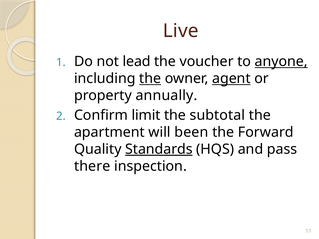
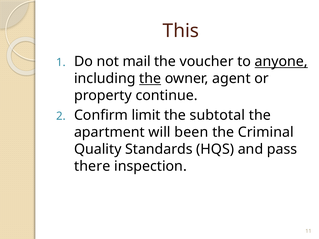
Live: Live -> This
lead: lead -> mail
agent underline: present -> none
annually: annually -> continue
Forward: Forward -> Criminal
Standards underline: present -> none
